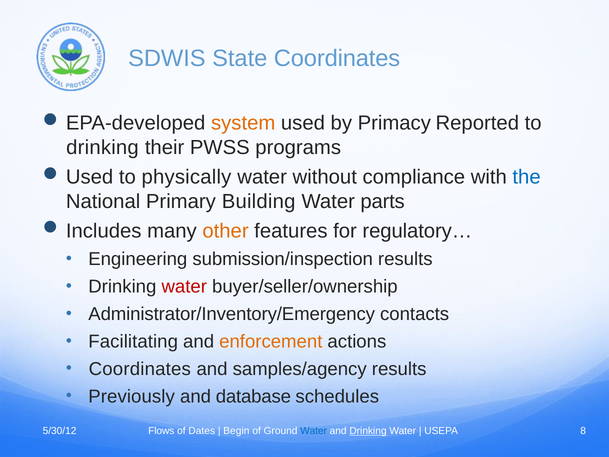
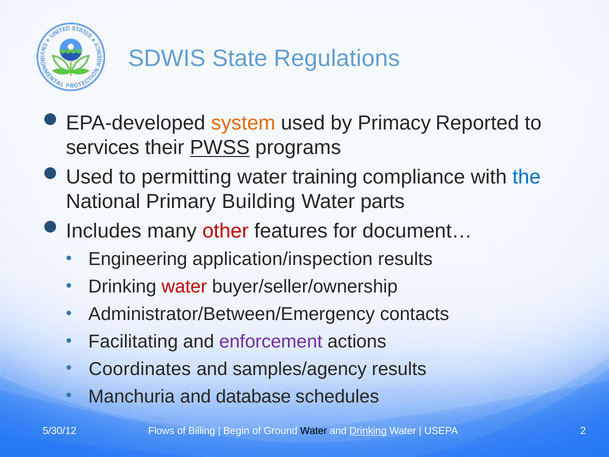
State Coordinates: Coordinates -> Regulations
drinking at (102, 148): drinking -> services
PWSS underline: none -> present
physically: physically -> permitting
without: without -> training
other colour: orange -> red
regulatory…: regulatory… -> document…
submission/inspection: submission/inspection -> application/inspection
Administrator/Inventory/Emergency: Administrator/Inventory/Emergency -> Administrator/Between/Emergency
enforcement colour: orange -> purple
Previously: Previously -> Manchuria
Dates: Dates -> Billing
Water at (314, 431) colour: blue -> black
8: 8 -> 2
